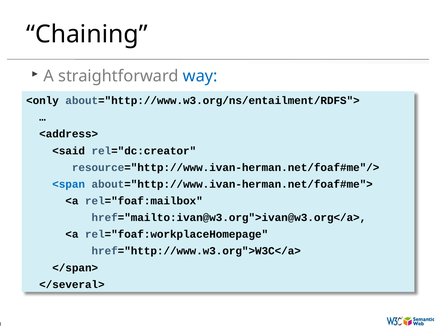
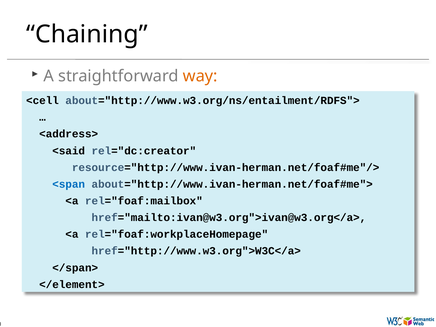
way colour: blue -> orange
<only: <only -> <cell
</several>: </several> -> </element>
